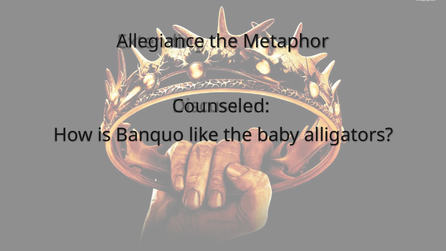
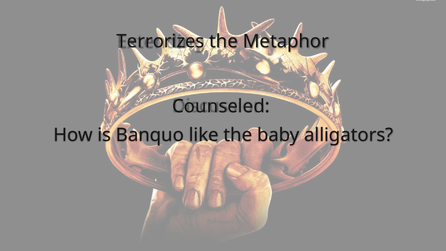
Allegiance: Allegiance -> Terrorizes
